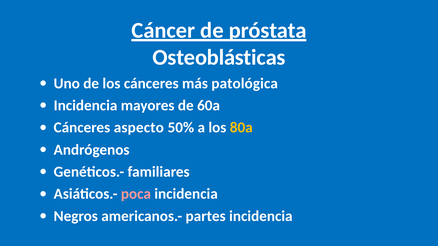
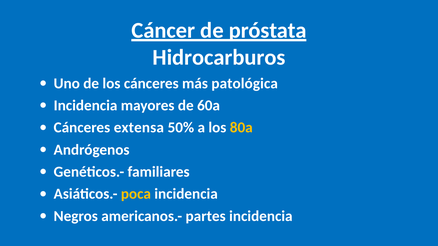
Osteoblásticas: Osteoblásticas -> Hidrocarburos
aspecto: aspecto -> extensa
poca colour: pink -> yellow
